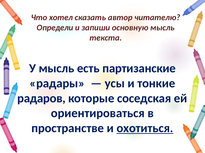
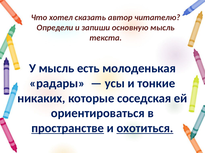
партизанские: партизанские -> молоденькая
радаров: радаров -> никаких
пространстве underline: none -> present
